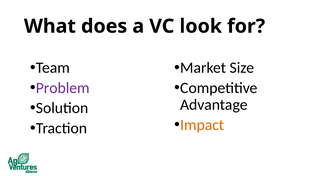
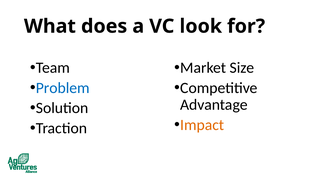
Problem colour: purple -> blue
